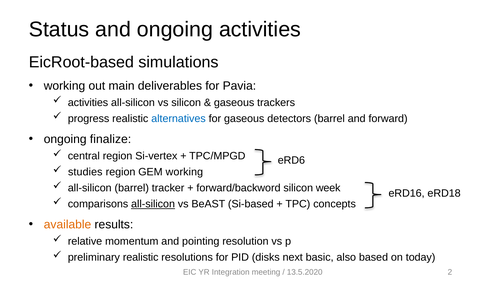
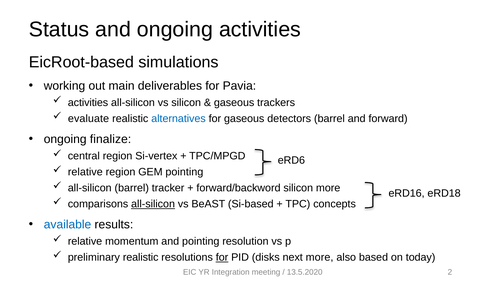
progress: progress -> evaluate
studies at (85, 172): studies -> relative
GEM working: working -> pointing
silicon week: week -> more
available colour: orange -> blue
for at (222, 258) underline: none -> present
next basic: basic -> more
